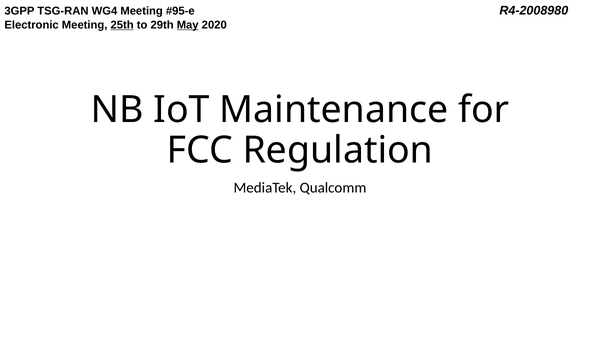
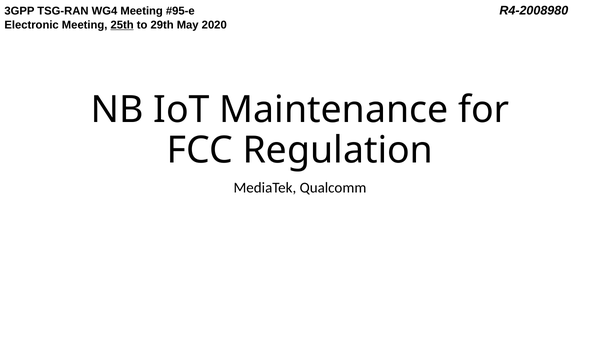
May underline: present -> none
